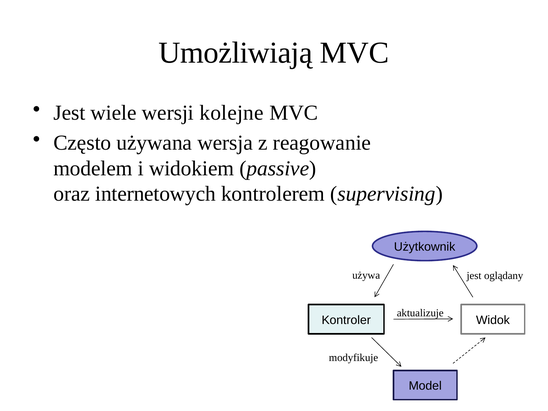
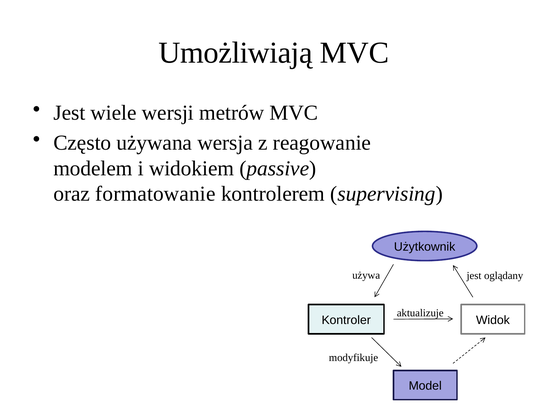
kolejne: kolejne -> metrów
internetowych: internetowych -> formatowanie
